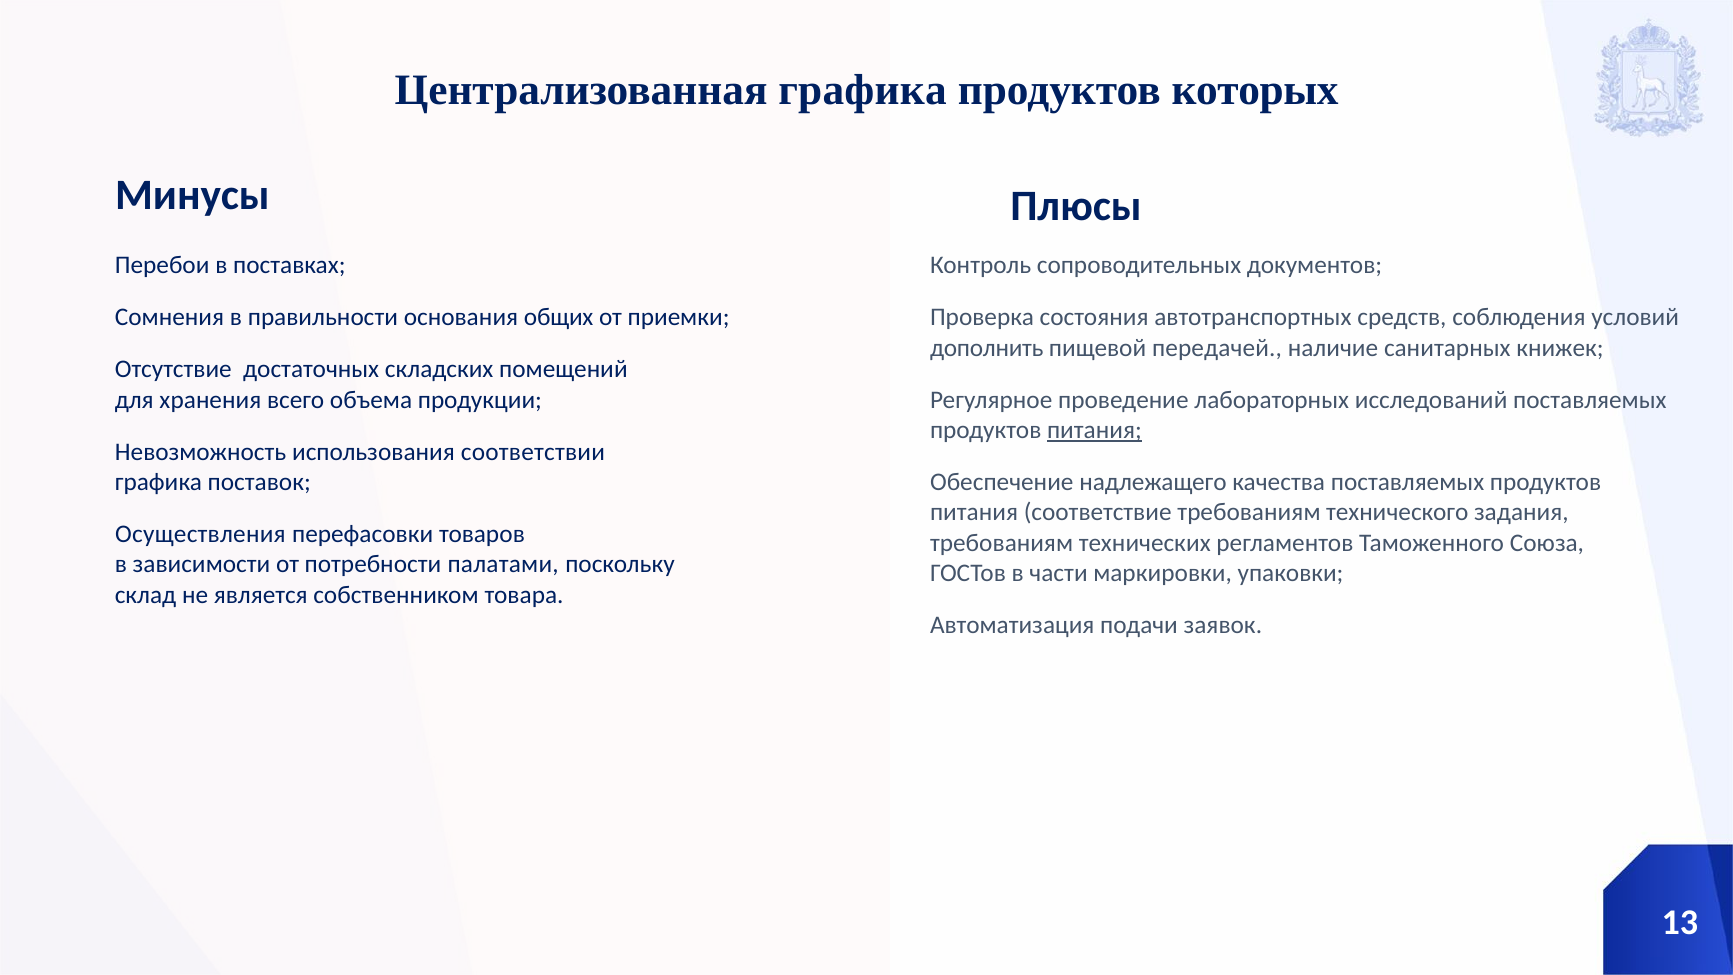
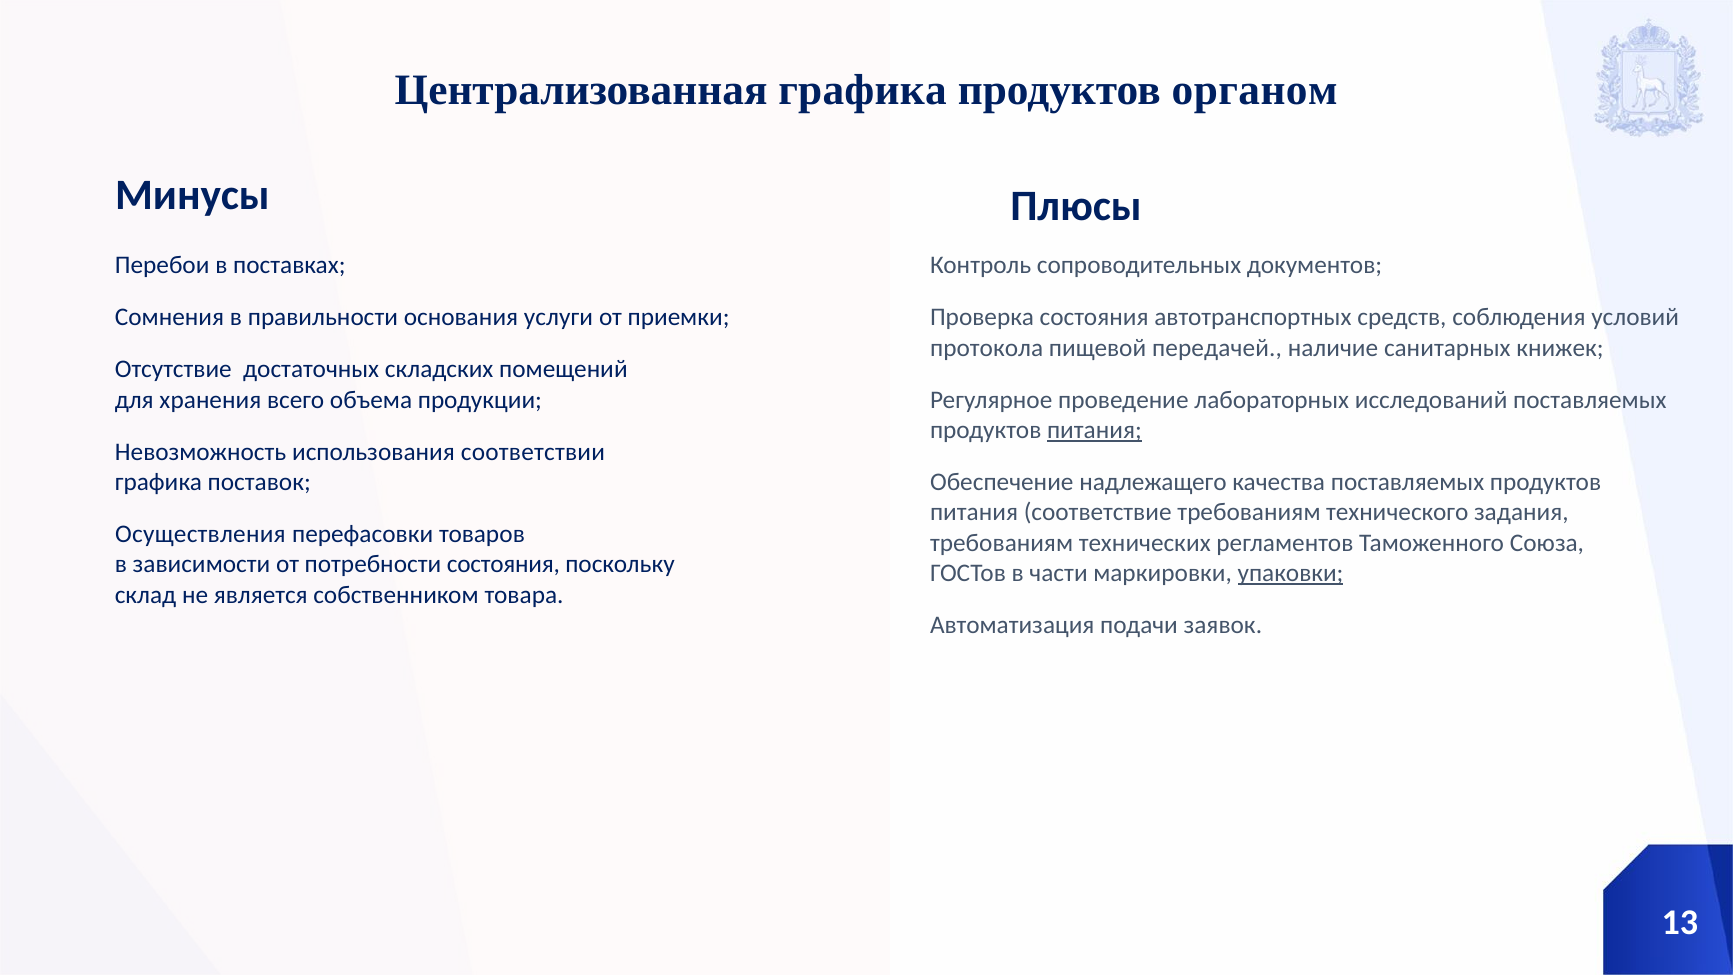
которых: которых -> органом
общих: общих -> услуги
дополнить: дополнить -> протокола
потребности палатами: палатами -> состояния
упаковки underline: none -> present
